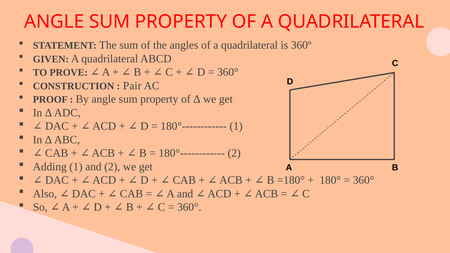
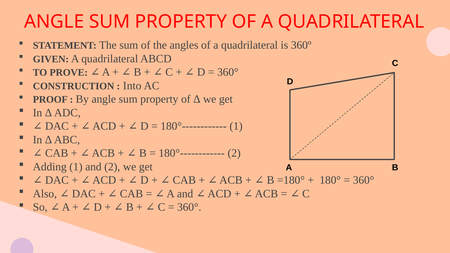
Pair: Pair -> Into
